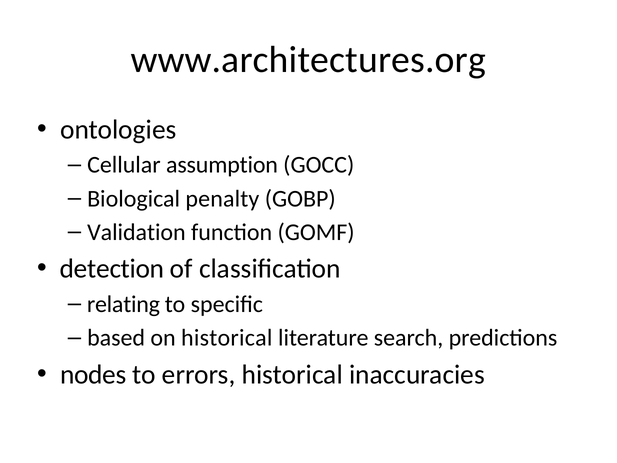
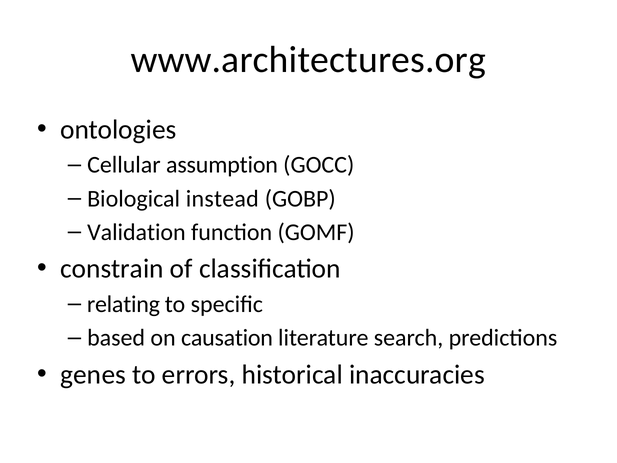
penalty: penalty -> instead
detection: detection -> constrain
on historical: historical -> causation
nodes: nodes -> genes
